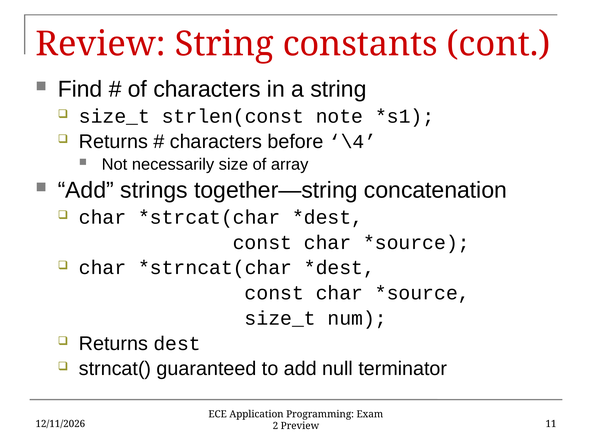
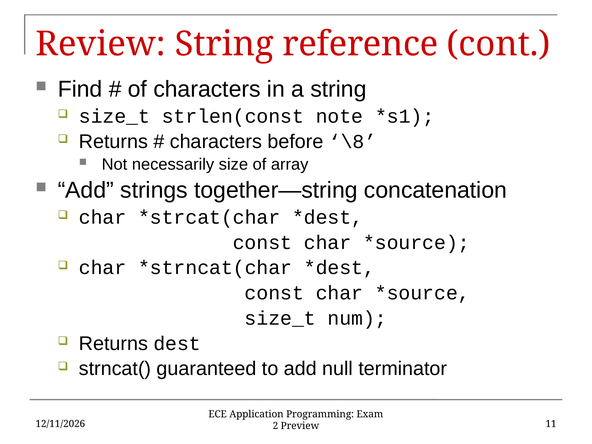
constants: constants -> reference
\4: \4 -> \8
